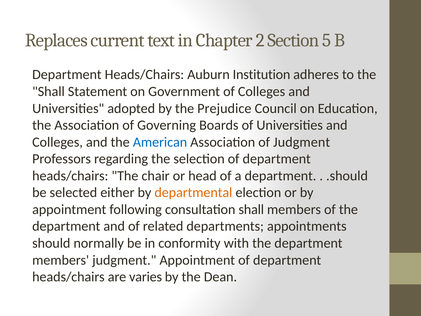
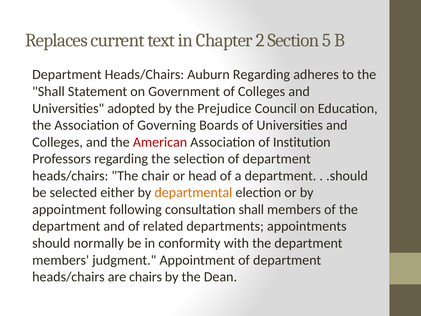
Auburn Institution: Institution -> Regarding
American colour: blue -> red
of Judgment: Judgment -> Institution
varies: varies -> chairs
